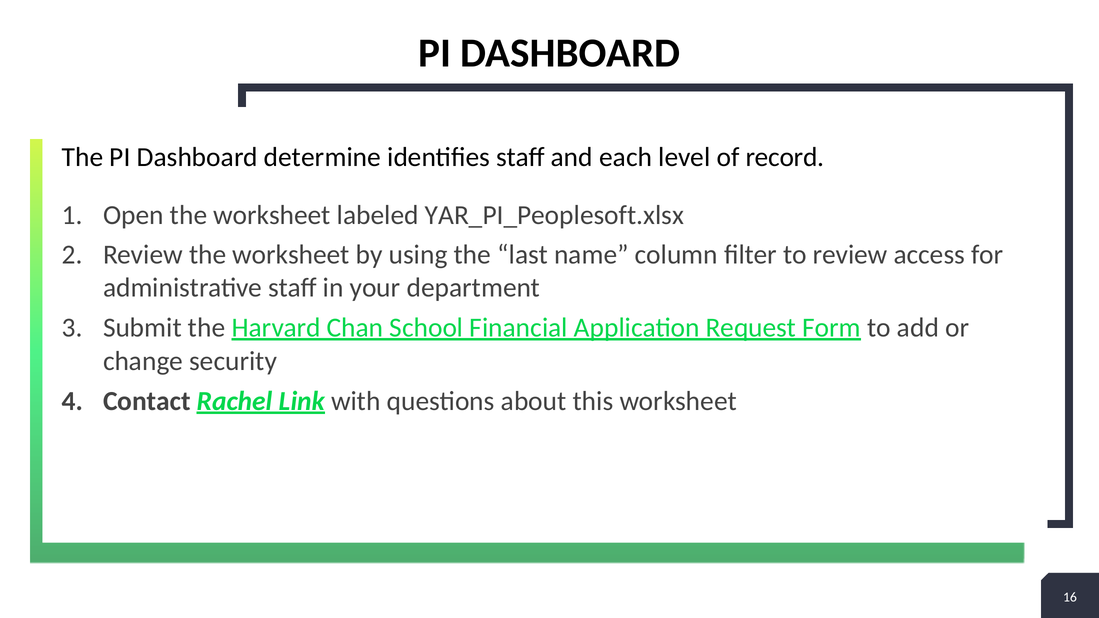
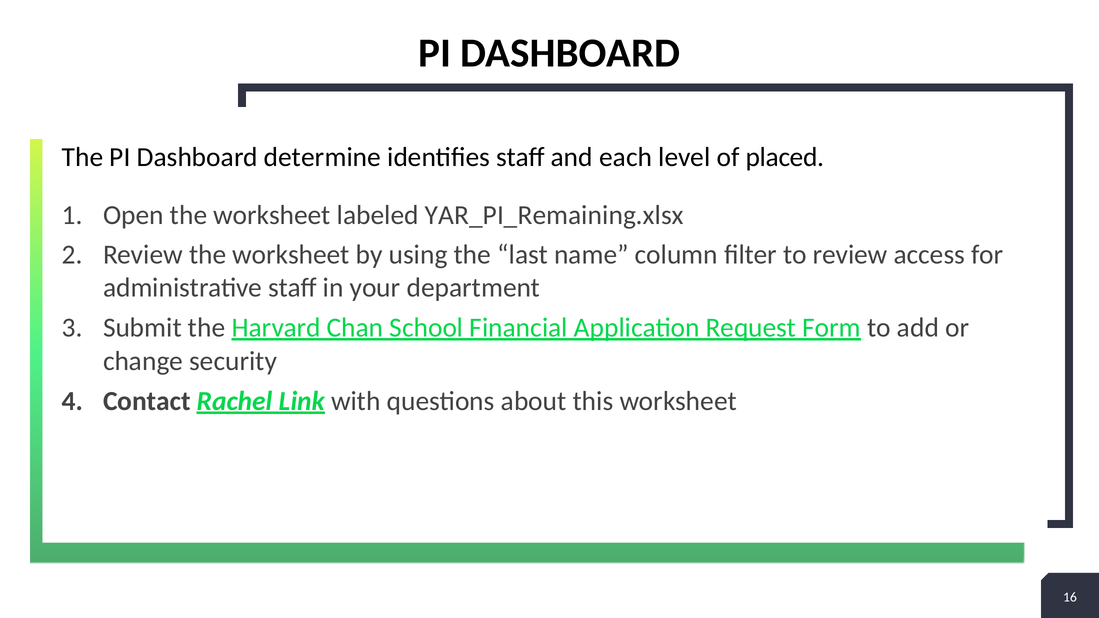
record: record -> placed
YAR_PI_Peoplesoft.xlsx: YAR_PI_Peoplesoft.xlsx -> YAR_PI_Remaining.xlsx
